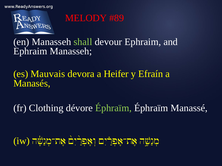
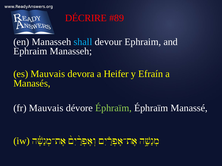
MELODY: MELODY -> DÉCRIRE
shall colour: light green -> light blue
fr Clothing: Clothing -> Mauvais
